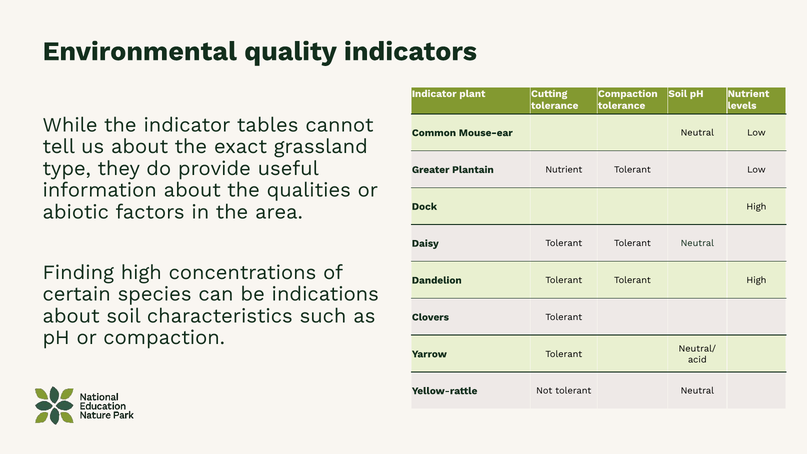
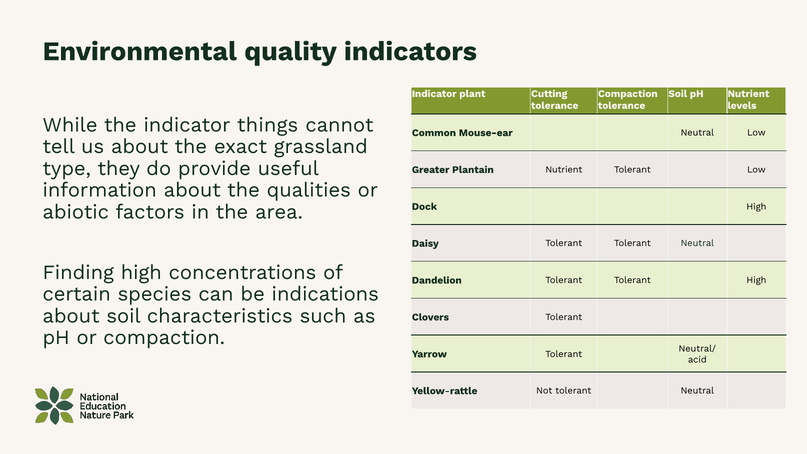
tables: tables -> things
